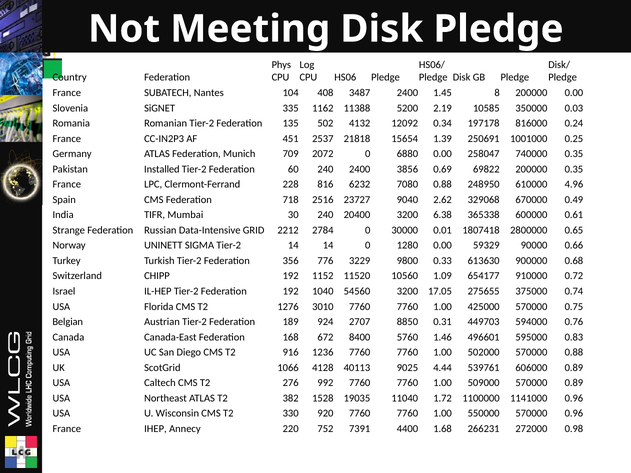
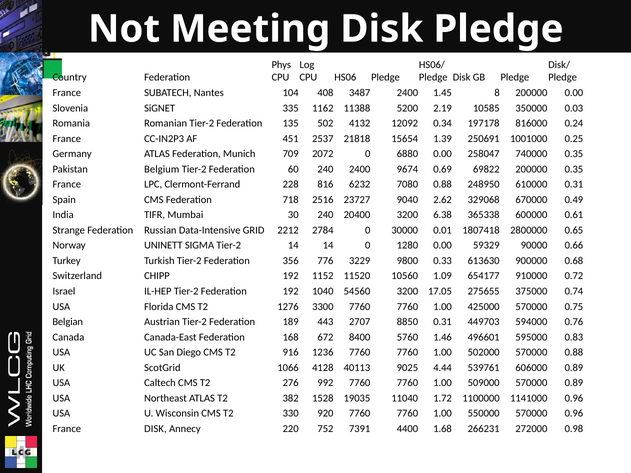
Installed: Installed -> Belgium
3856: 3856 -> 9674
610000 4.96: 4.96 -> 0.31
3010: 3010 -> 3300
924: 924 -> 443
France IHEP: IHEP -> DISK
